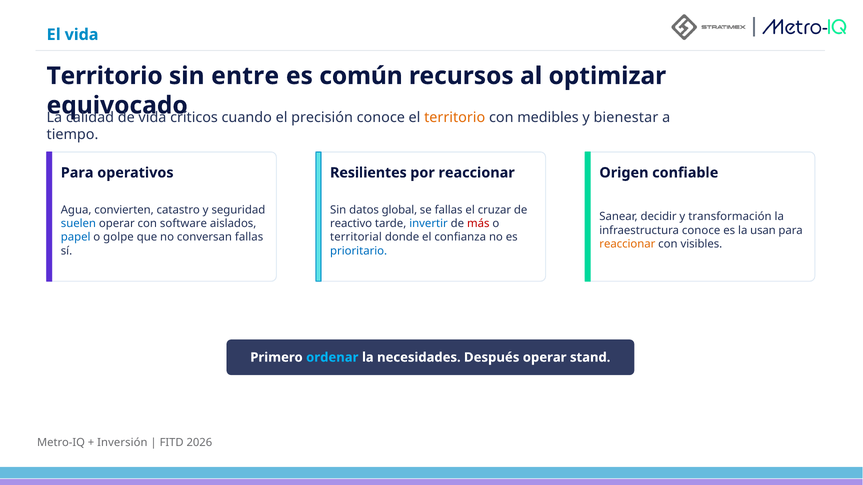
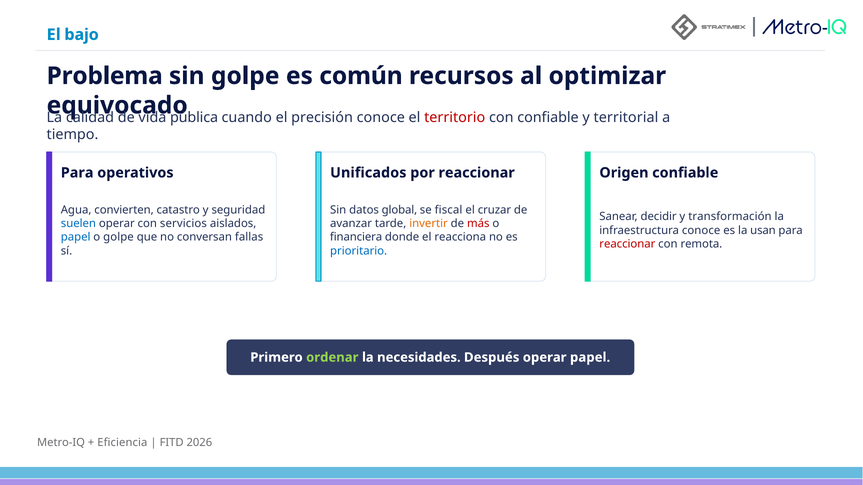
El vida: vida -> bajo
Territorio at (105, 76): Territorio -> Problema
sin entre: entre -> golpe
críticos: críticos -> pública
territorio at (455, 117) colour: orange -> red
con medibles: medibles -> confiable
bienestar: bienestar -> territorial
Resilientes: Resilientes -> Unificados
se fallas: fallas -> fiscal
software: software -> servicios
reactivo: reactivo -> avanzar
invertir colour: blue -> orange
territorial: territorial -> financiera
confianza: confianza -> reacciona
reaccionar at (627, 244) colour: orange -> red
visibles: visibles -> remota
ordenar colour: light blue -> light green
operar stand: stand -> papel
Inversión: Inversión -> Eficiencia
